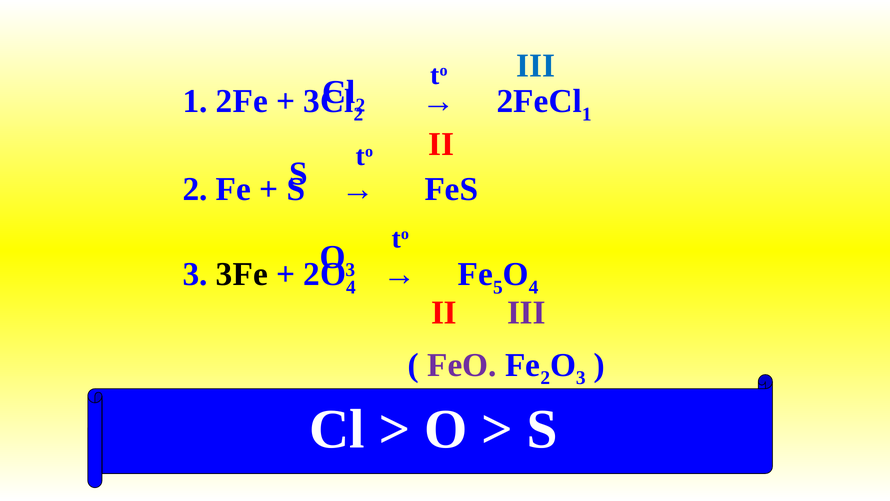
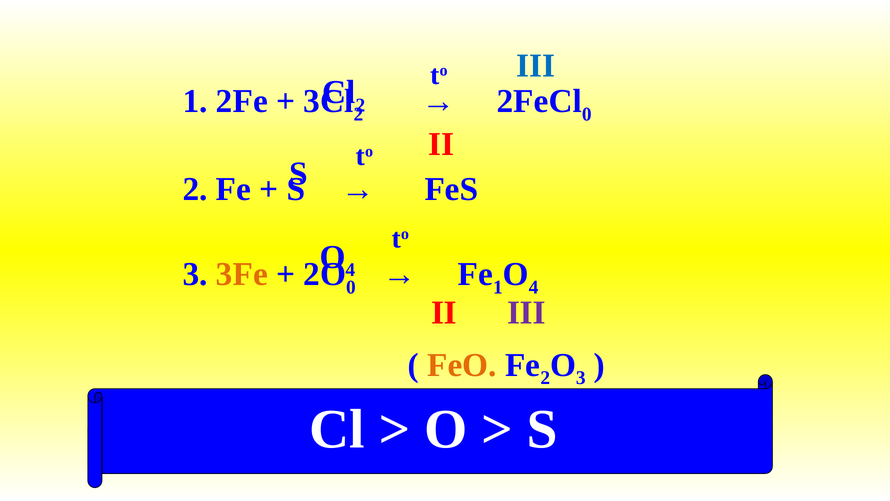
1 at (587, 114): 1 -> 0
3 at (350, 270): 3 -> 4
3Fe colour: black -> orange
4 at (351, 287): 4 -> 0
Fe 5: 5 -> 1
FeO colour: purple -> orange
